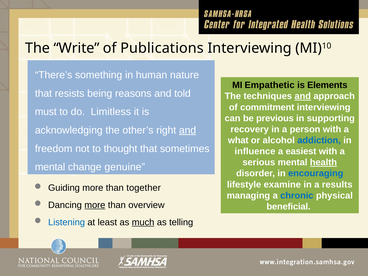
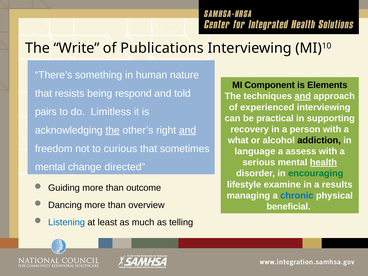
Empathetic: Empathetic -> Component
reasons: reasons -> respond
commitment: commitment -> experienced
must: must -> pairs
previous: previous -> practical
the at (113, 130) underline: none -> present
addiction colour: blue -> black
thought: thought -> curious
influence: influence -> language
easiest: easiest -> assess
genuine: genuine -> directed
encouraging colour: blue -> green
together: together -> outcome
more at (95, 205) underline: present -> none
much underline: present -> none
